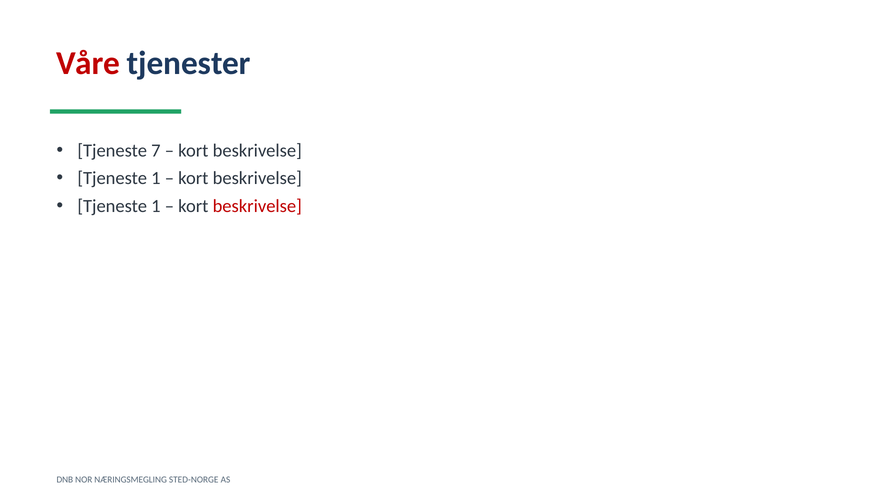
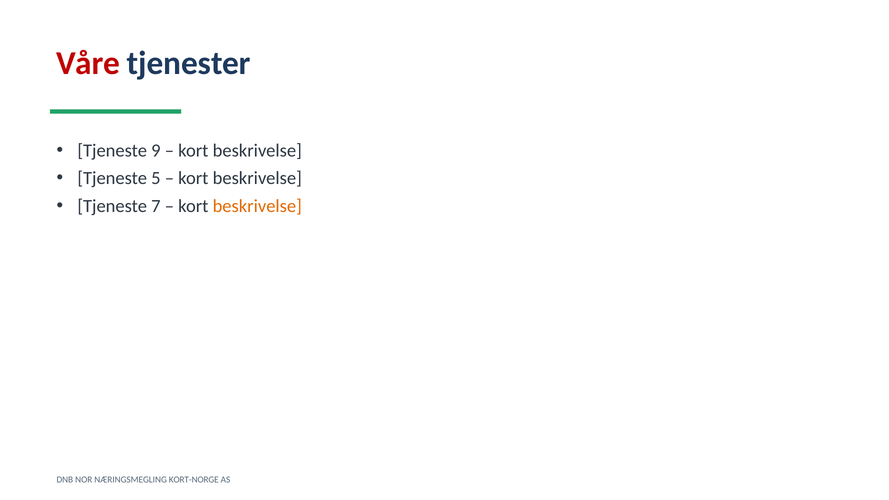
7: 7 -> 9
1 at (156, 178): 1 -> 5
1 at (156, 206): 1 -> 7
beskrivelse at (257, 206) colour: red -> orange
STED-NORGE: STED-NORGE -> KORT-NORGE
